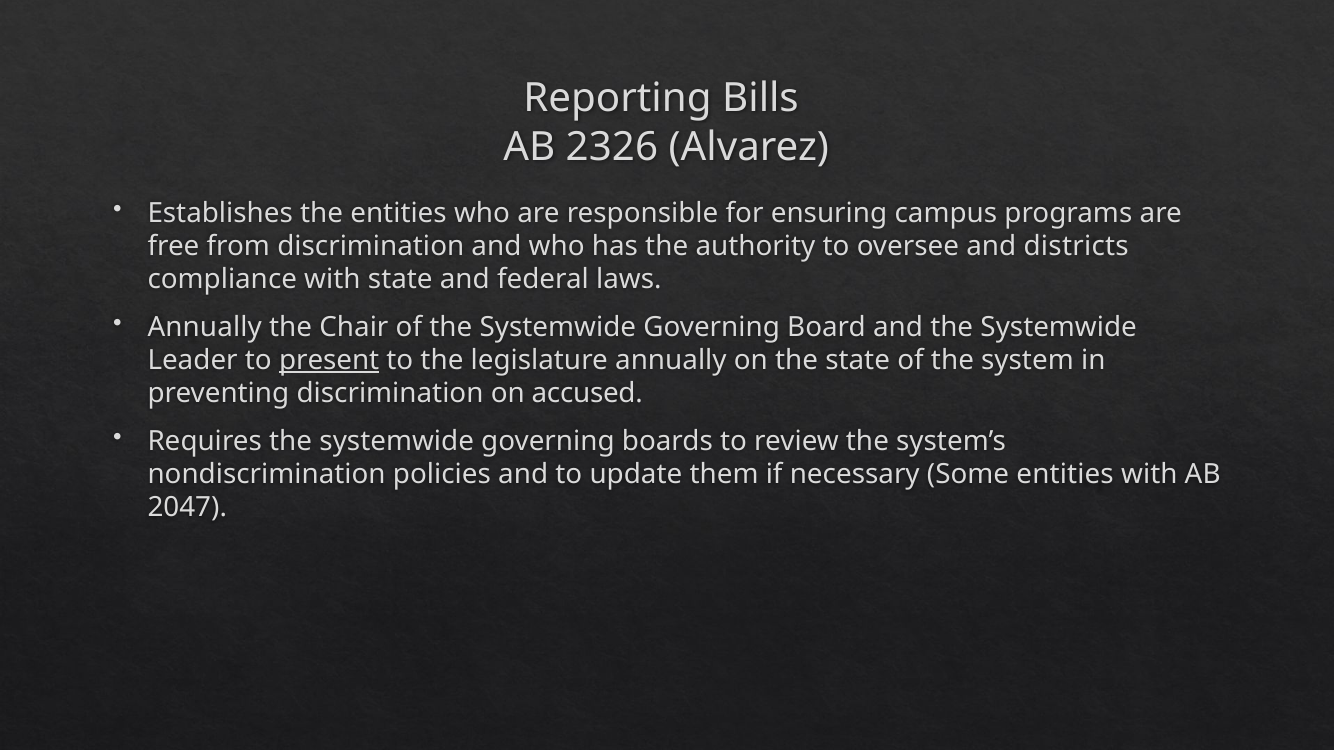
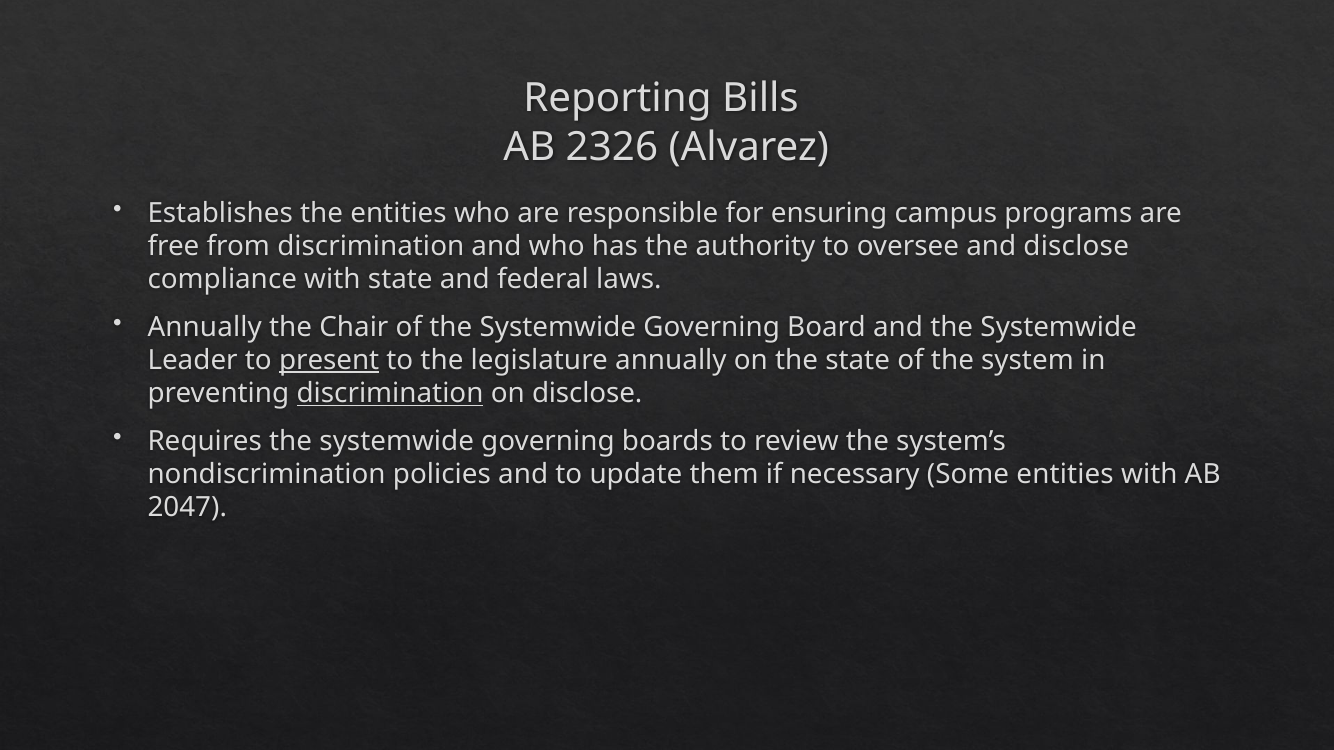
and districts: districts -> disclose
discrimination at (390, 394) underline: none -> present
on accused: accused -> disclose
